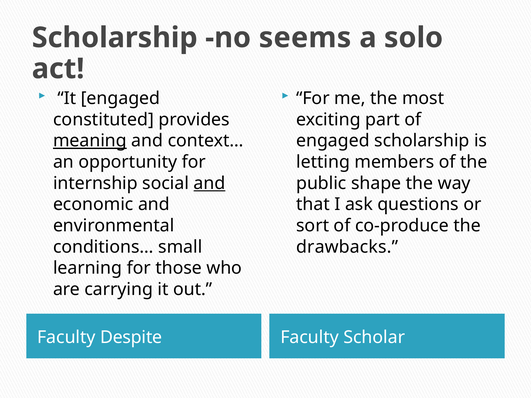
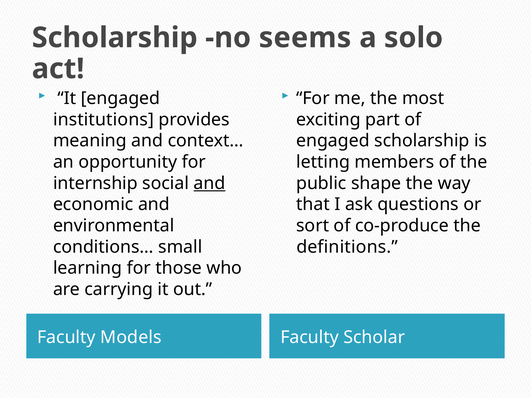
constituted: constituted -> institutions
meaning underline: present -> none
drawbacks: drawbacks -> definitions
Despite: Despite -> Models
